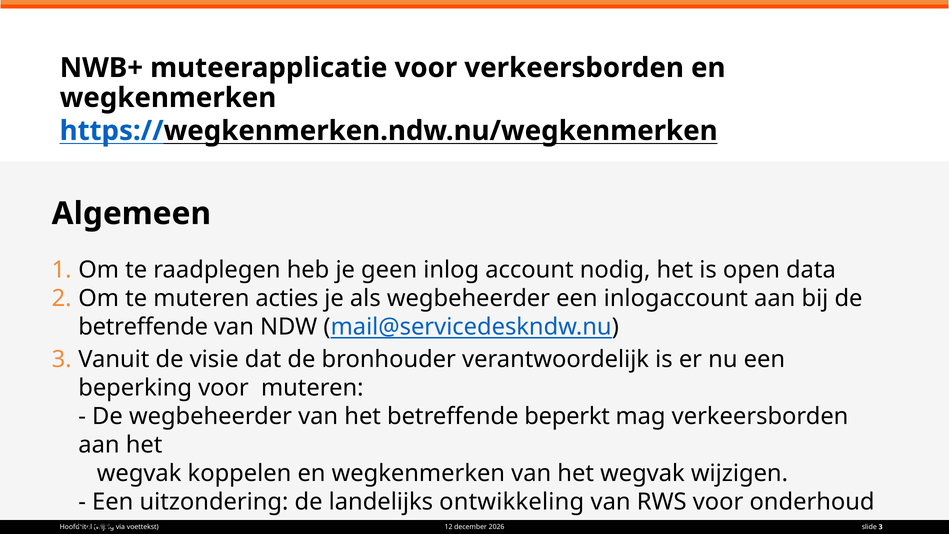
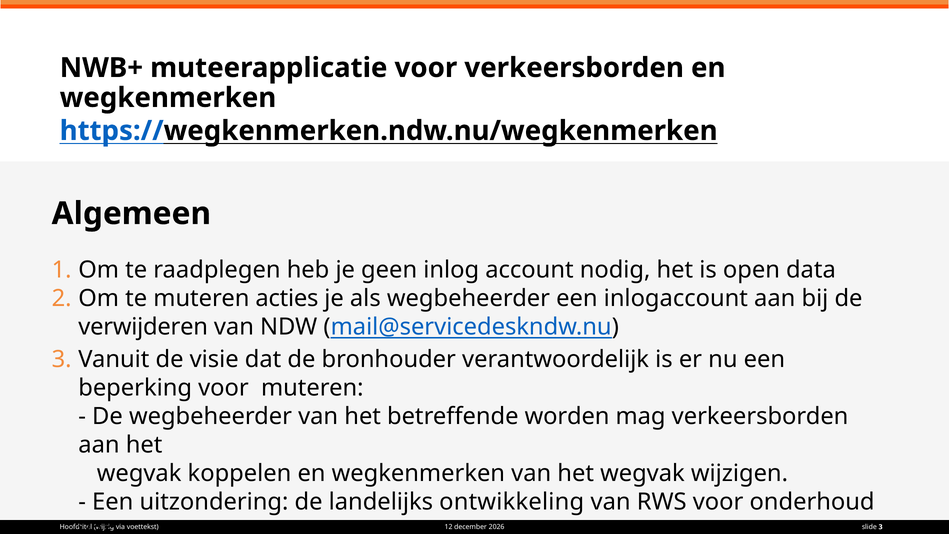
betreffende at (143, 327): betreffende -> verwijderen
beperkt: beperkt -> worden
